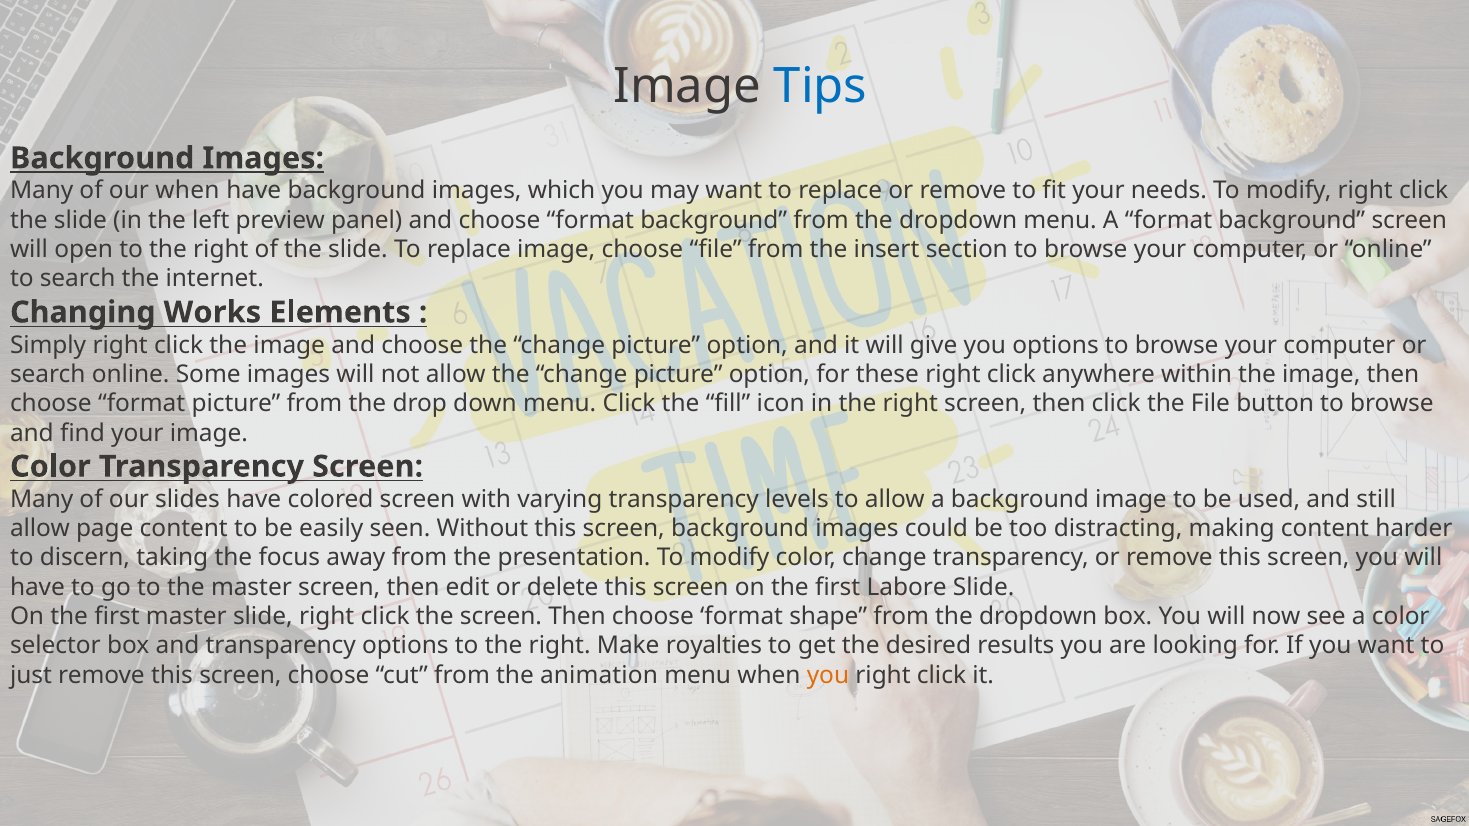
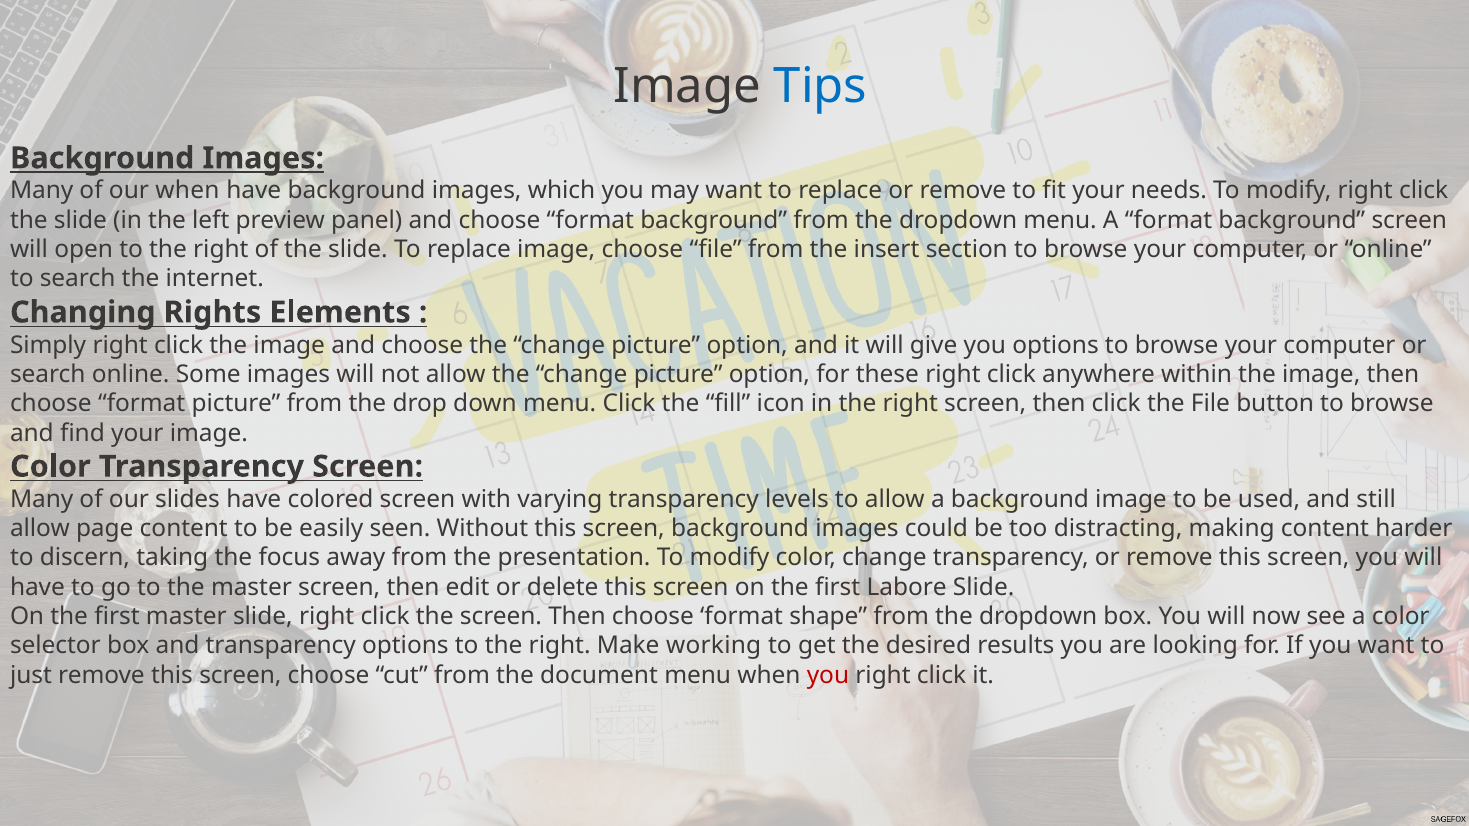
Works: Works -> Rights
royalties: royalties -> working
animation: animation -> document
you at (828, 675) colour: orange -> red
